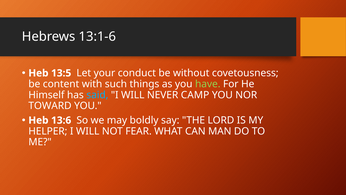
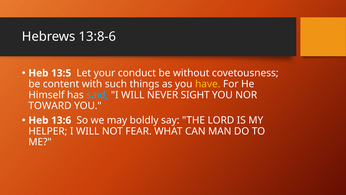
13:1-6: 13:1-6 -> 13:8-6
have colour: light green -> yellow
CAMP: CAMP -> SIGHT
